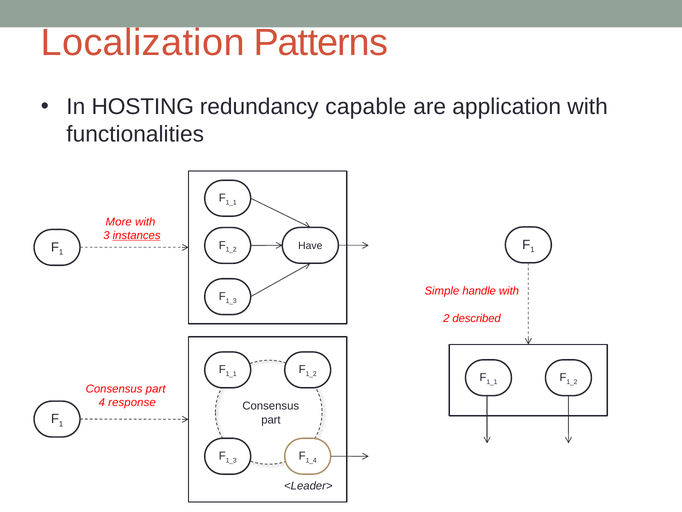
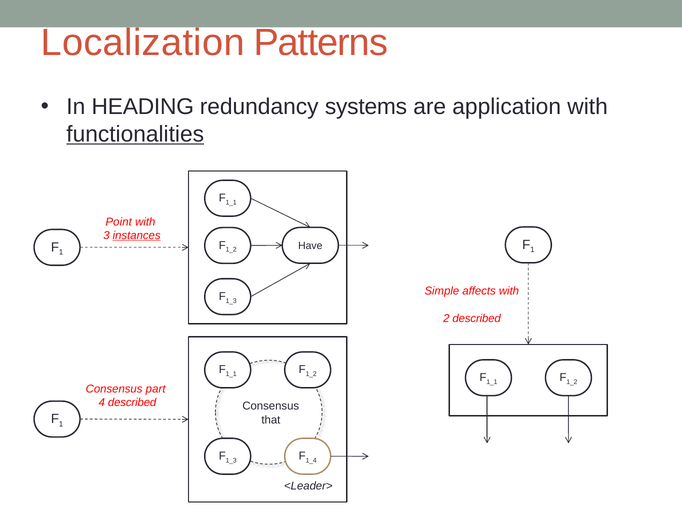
HOSTING: HOSTING -> HEADING
capable: capable -> systems
functionalities underline: none -> present
More: More -> Point
handle: handle -> affects
4 response: response -> described
part at (271, 419): part -> that
